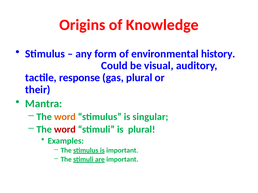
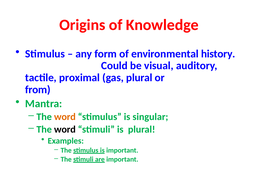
response: response -> proximal
their: their -> from
word at (65, 130) colour: red -> black
